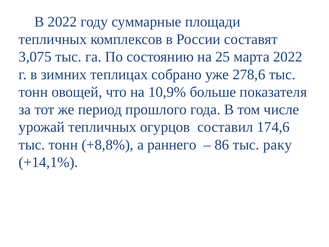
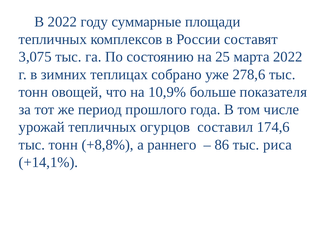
раку: раку -> риса
